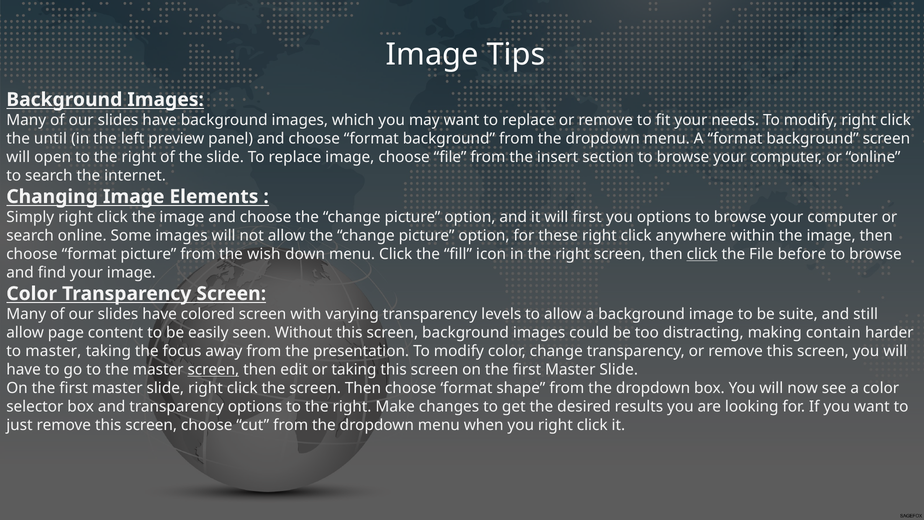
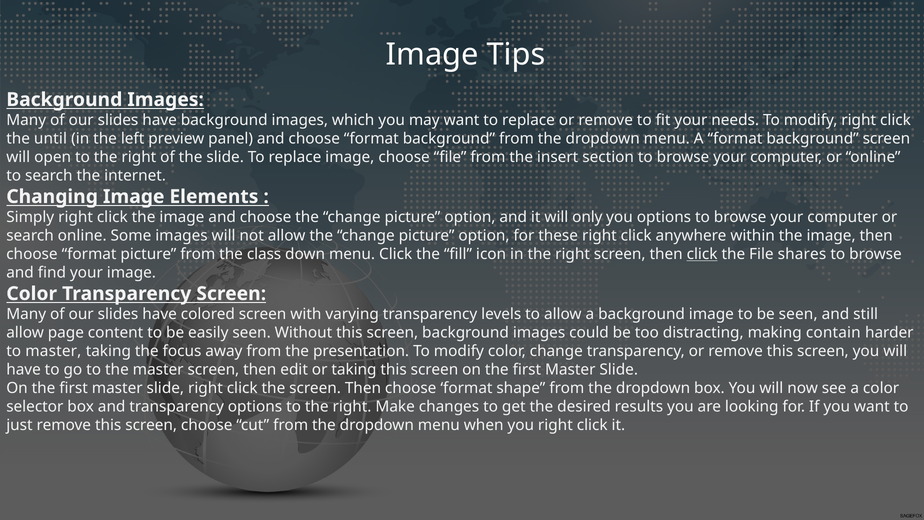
will first: first -> only
wish: wish -> class
before: before -> shares
be suite: suite -> seen
screen at (213, 369) underline: present -> none
